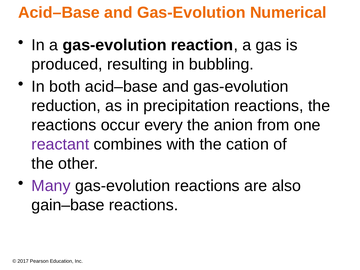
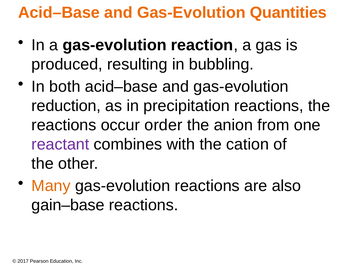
Numerical: Numerical -> Quantities
every: every -> order
Many colour: purple -> orange
